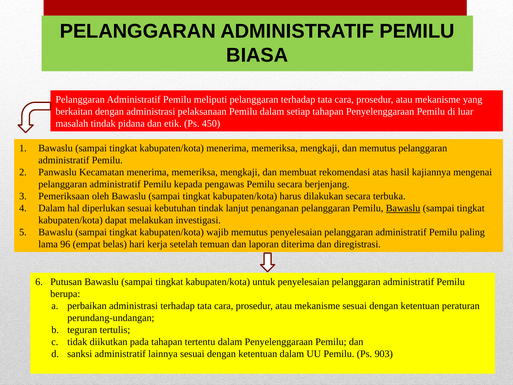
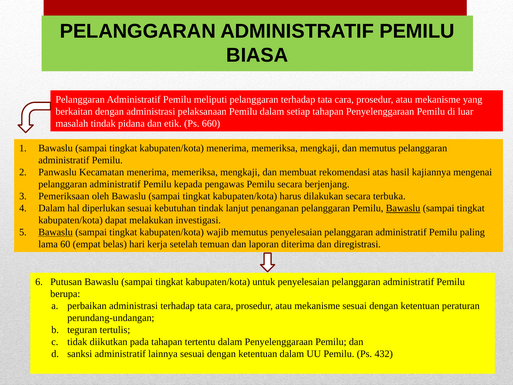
450: 450 -> 660
Bawaslu at (56, 232) underline: none -> present
96: 96 -> 60
903: 903 -> 432
